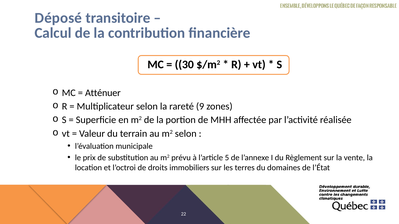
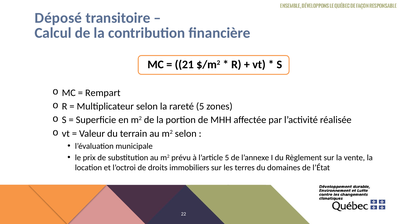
30: 30 -> 21
Atténuer: Atténuer -> Rempart
rareté 9: 9 -> 5
